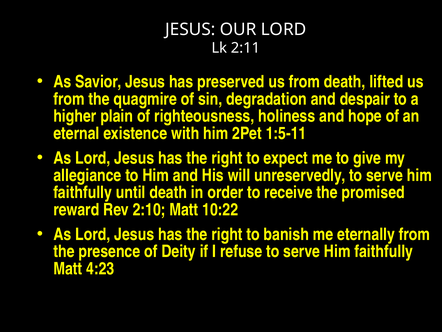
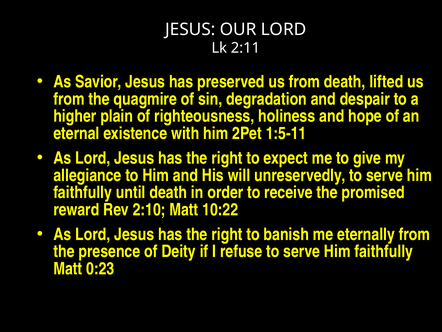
4:23: 4:23 -> 0:23
